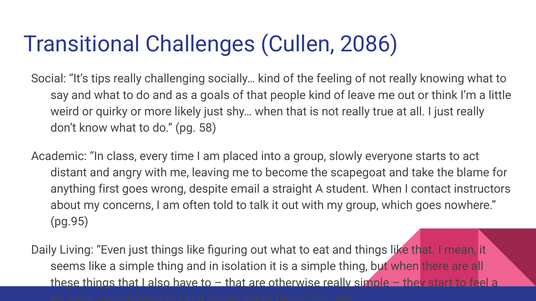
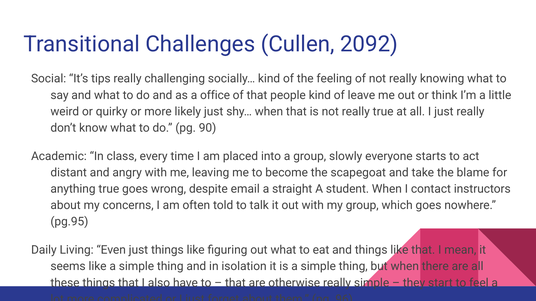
2086: 2086 -> 2092
goals: goals -> office
58: 58 -> 90
anything first: first -> true
